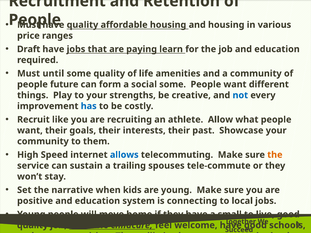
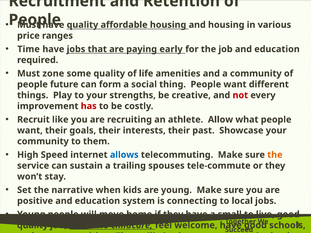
Draft: Draft -> Time
learn: learn -> early
until: until -> zone
social some: some -> thing
not colour: blue -> red
has colour: blue -> red
